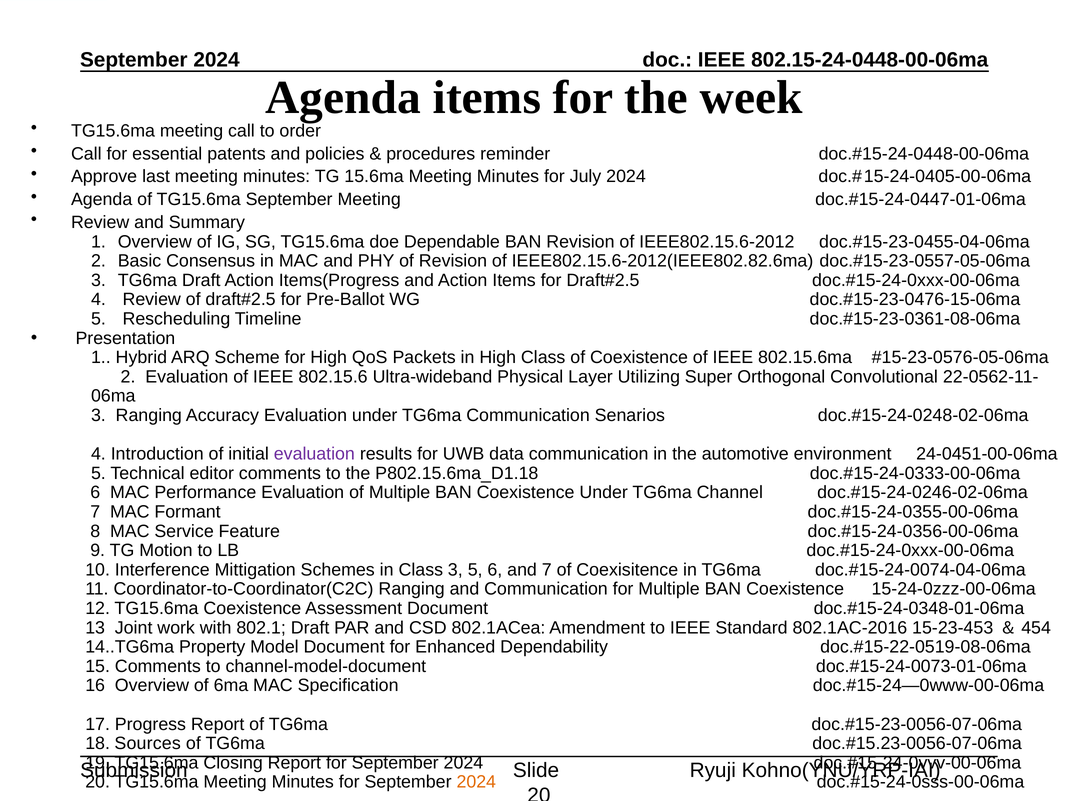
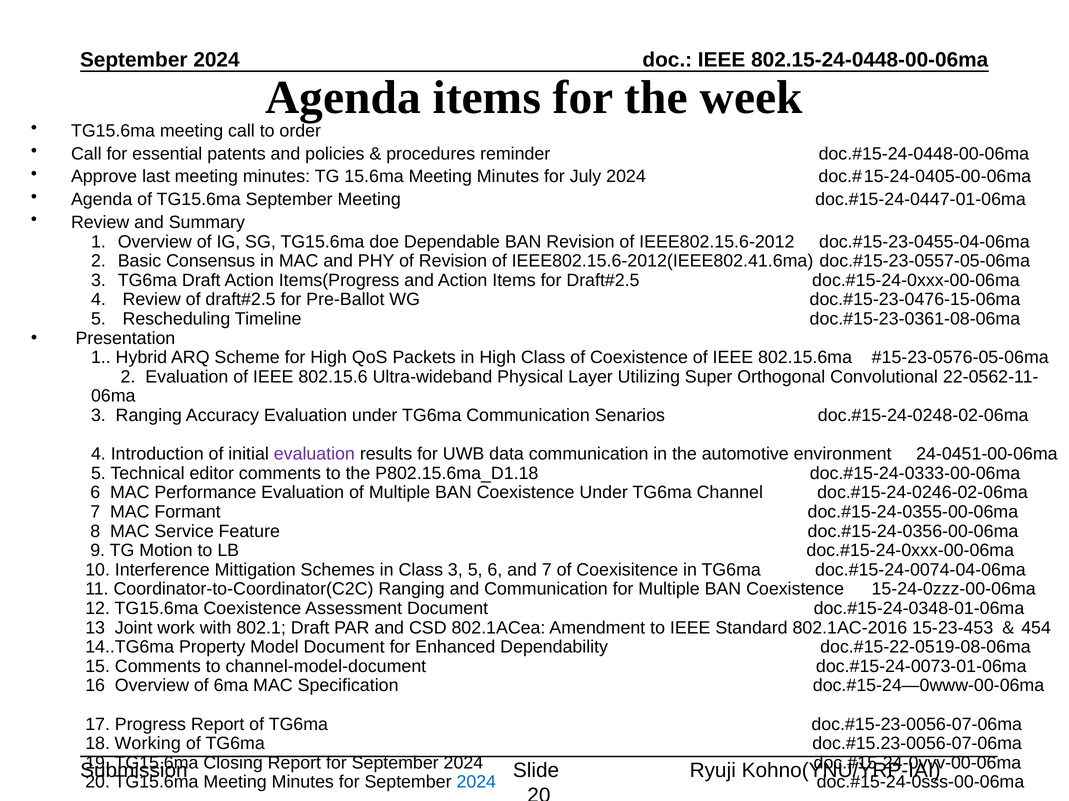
IEEE802.15.6-2012(IEEE802.82.6ma: IEEE802.15.6-2012(IEEE802.82.6ma -> IEEE802.15.6-2012(IEEE802.41.6ma
Sources: Sources -> Working
2024 at (476, 783) colour: orange -> blue
